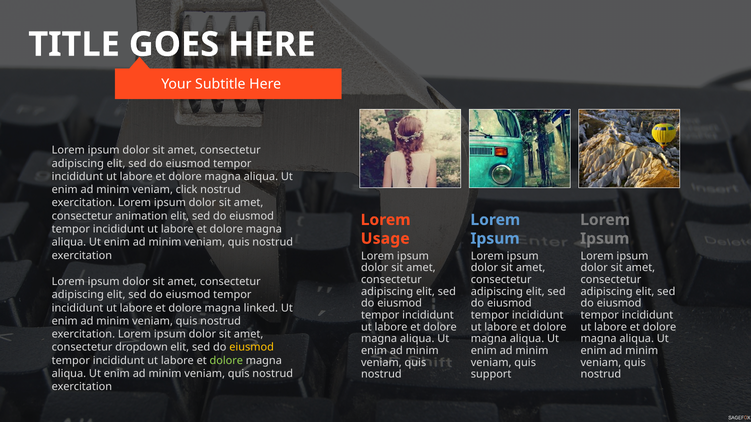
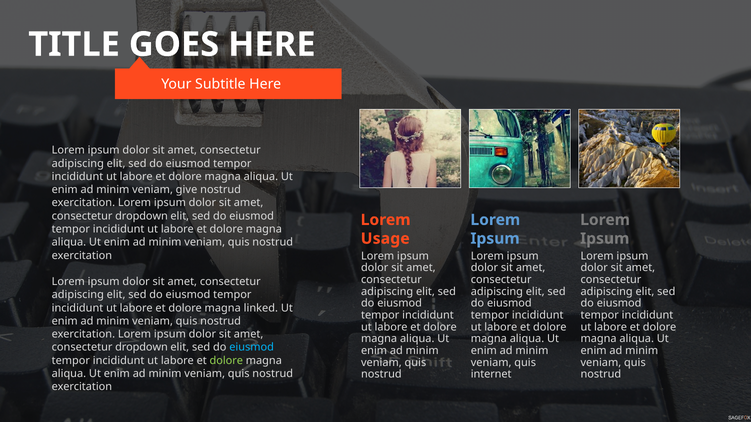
click: click -> give
animation at (141, 216): animation -> dropdown
eiusmod at (252, 348) colour: yellow -> light blue
support: support -> internet
